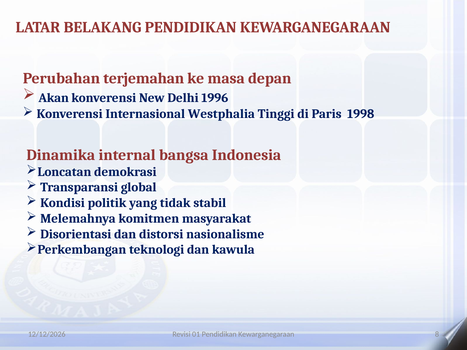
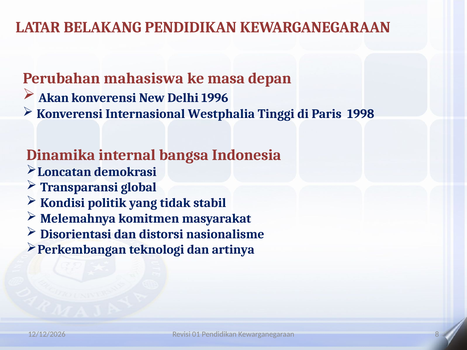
terjemahan: terjemahan -> mahasiswa
kawula: kawula -> artinya
